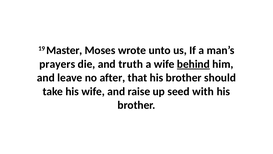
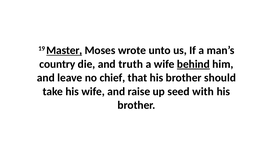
Master underline: none -> present
prayers: prayers -> country
after: after -> chief
